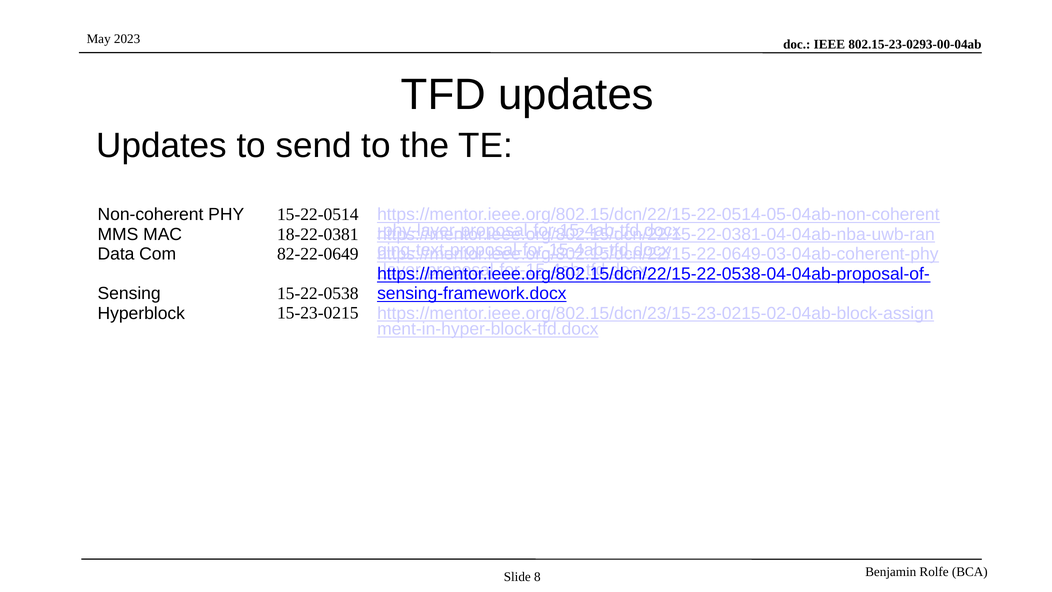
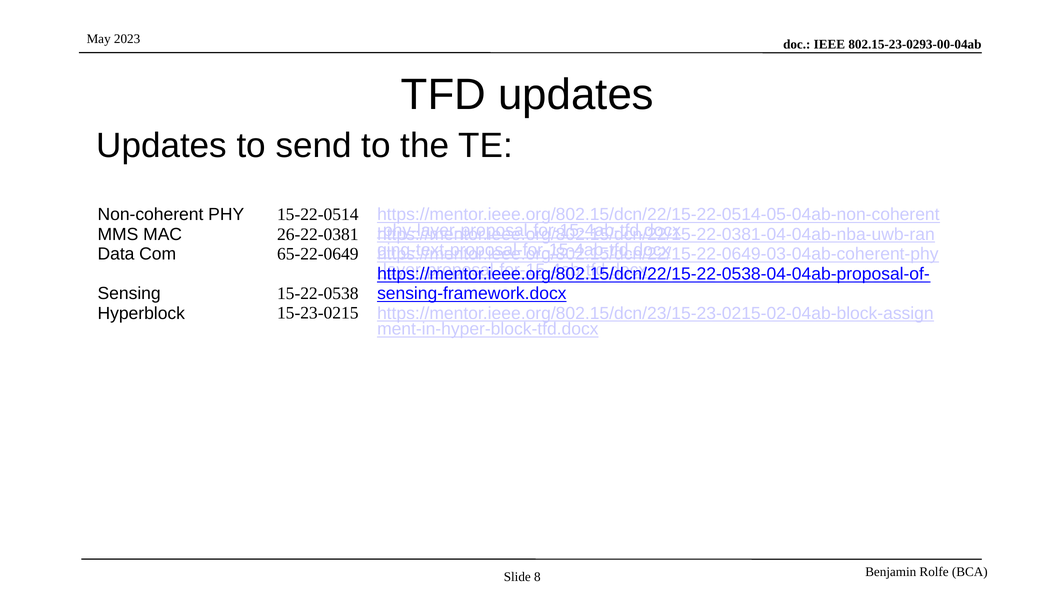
18-22-0381: 18-22-0381 -> 26-22-0381
82-22-0649: 82-22-0649 -> 65-22-0649
